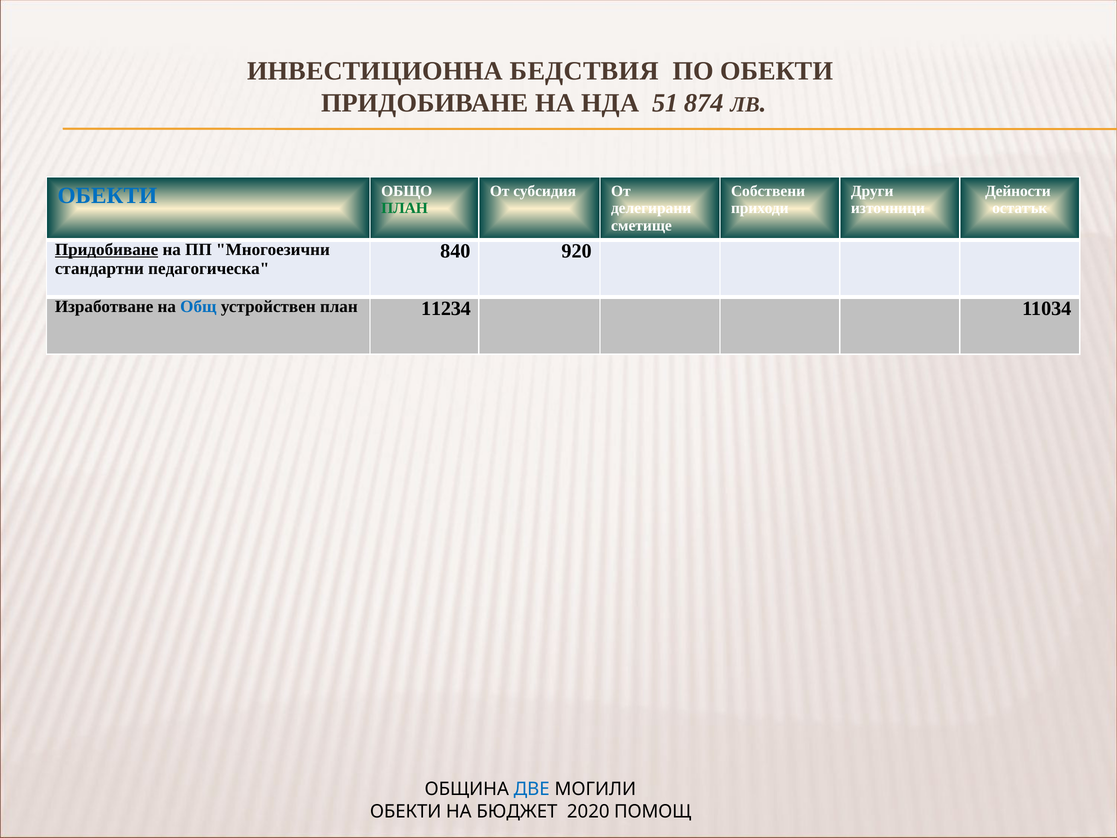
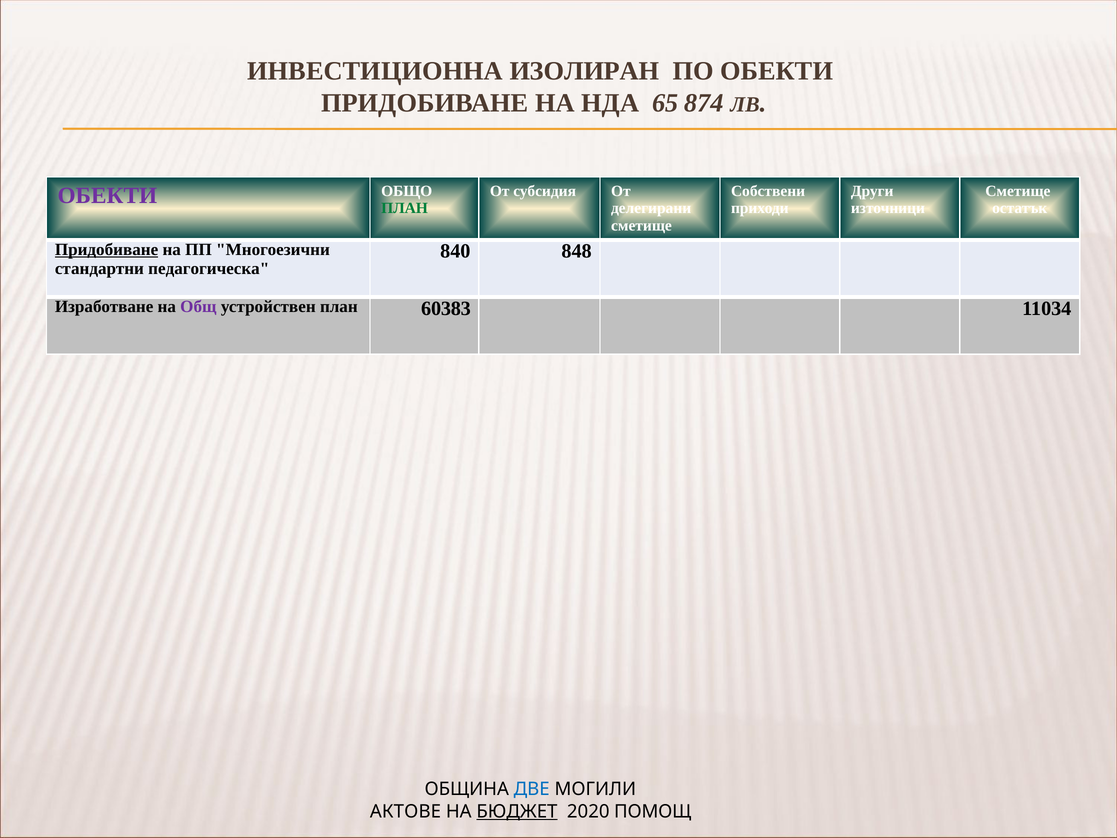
БЕДСТВИЯ: БЕДСТВИЯ -> ИЗОЛИРАН
51: 51 -> 65
Дейности at (1018, 191): Дейности -> Сметище
ОБЕКТИ at (107, 195) colour: blue -> purple
920: 920 -> 848
Общ colour: blue -> purple
11234: 11234 -> 60383
ОБЕКТИ at (406, 811): ОБЕКТИ -> АКТОВЕ
БЮДЖЕТ underline: none -> present
